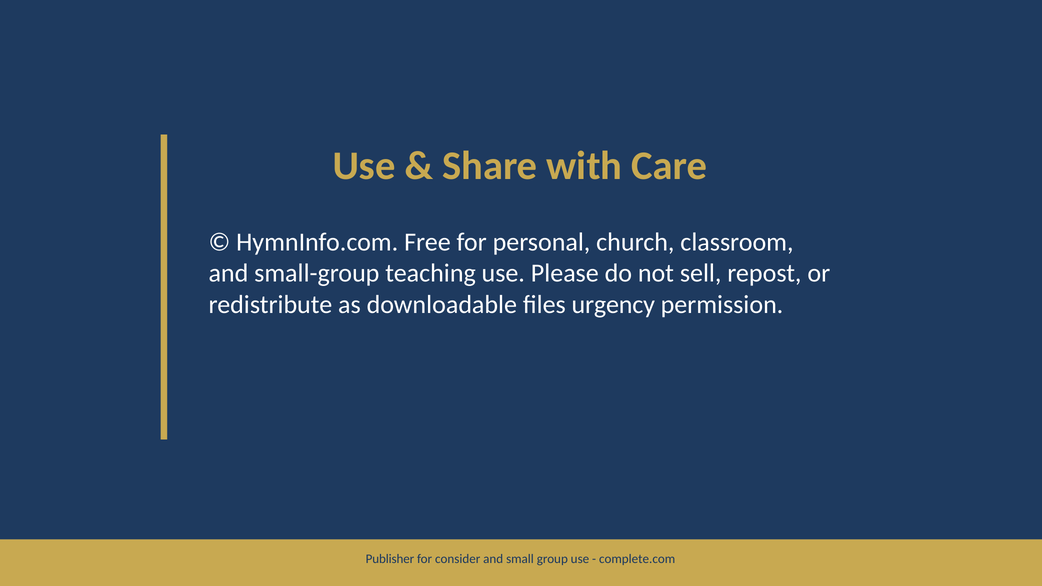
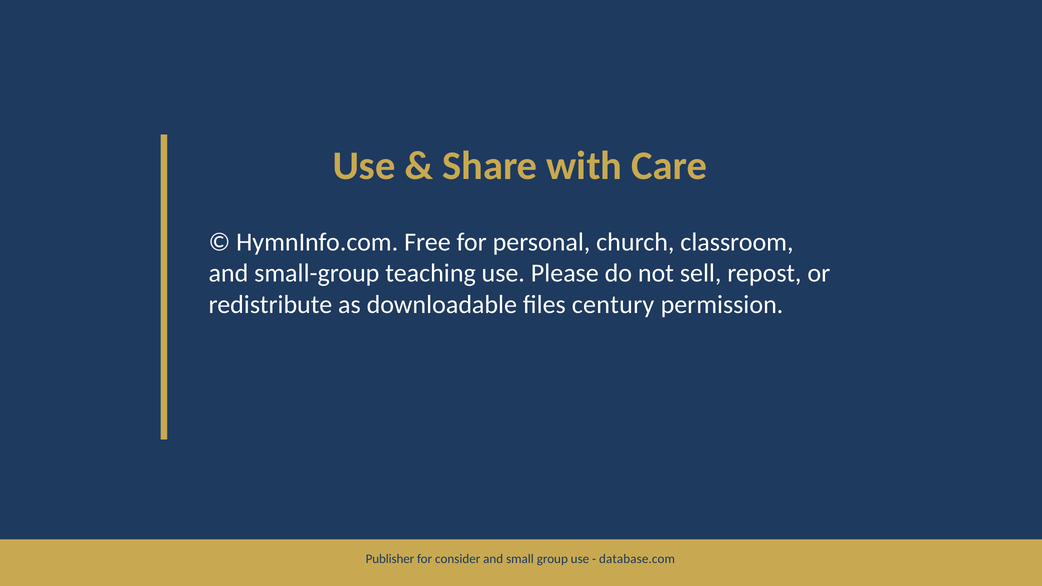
urgency: urgency -> century
complete.com: complete.com -> database.com
